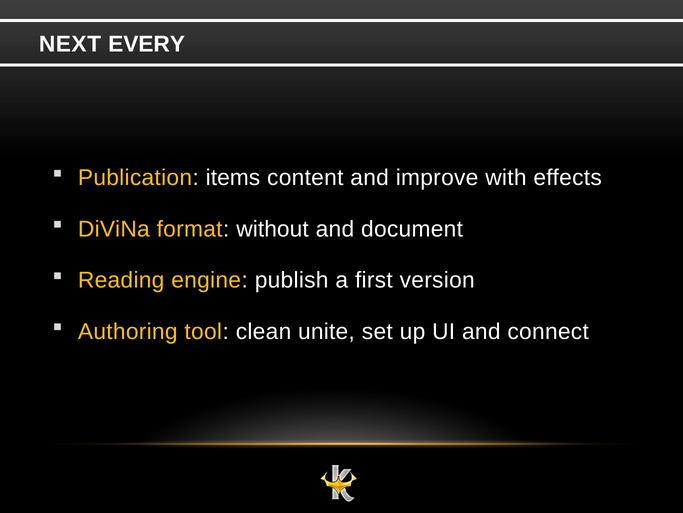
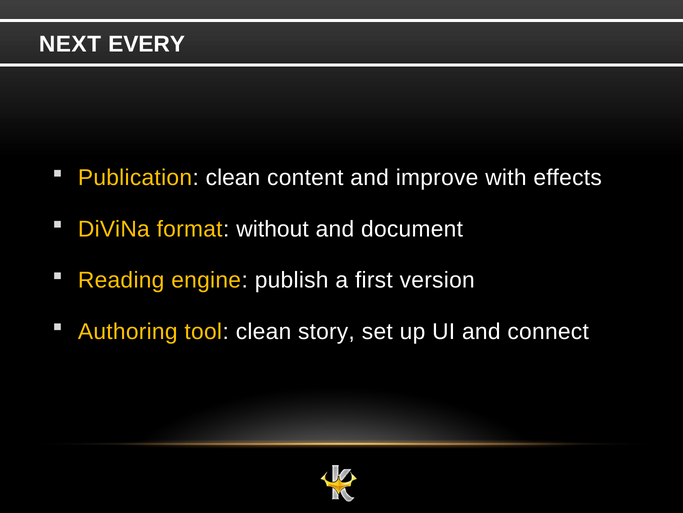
Publication items: items -> clean
unite: unite -> story
